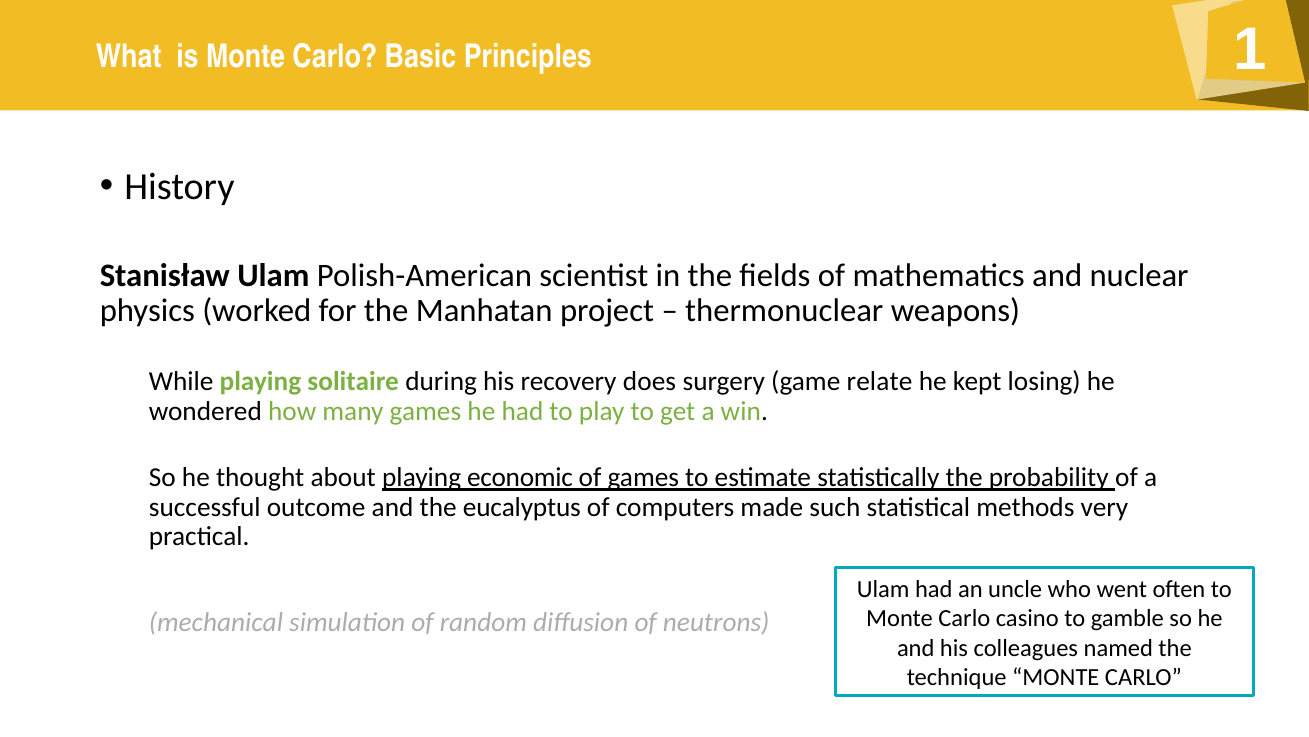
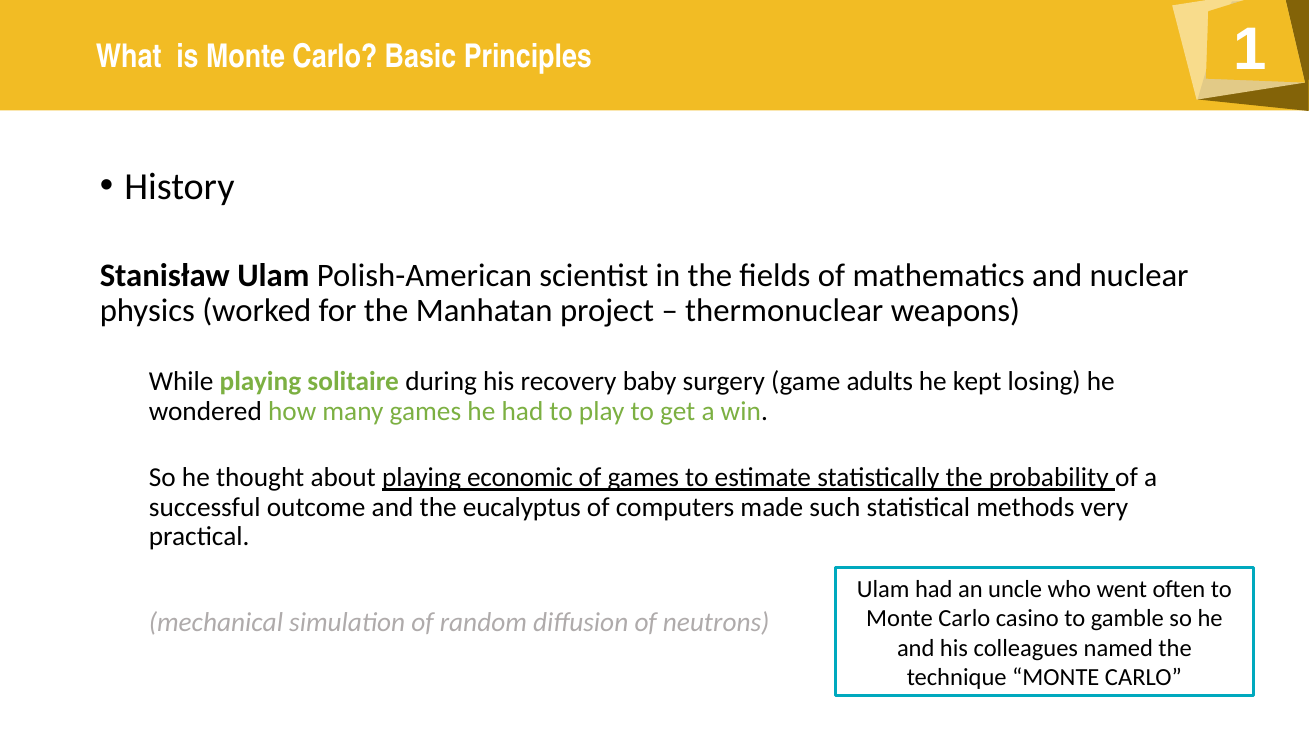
does: does -> baby
relate: relate -> adults
